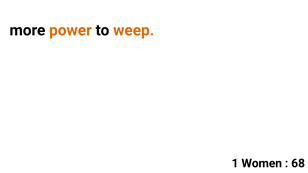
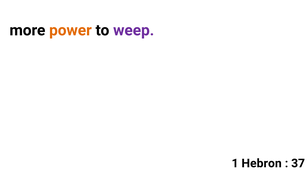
weep colour: orange -> purple
Women: Women -> Hebron
68: 68 -> 37
